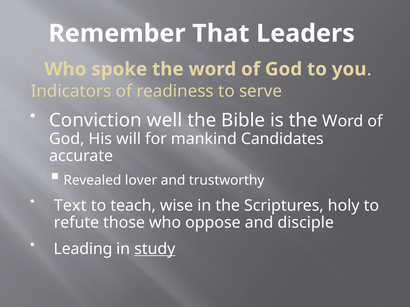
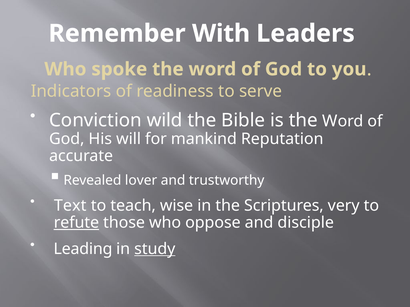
That: That -> With
well: well -> wild
Candidates: Candidates -> Reputation
holy: holy -> very
refute underline: none -> present
